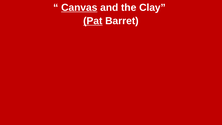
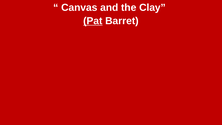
Canvas underline: present -> none
